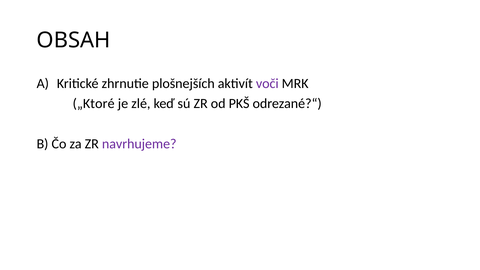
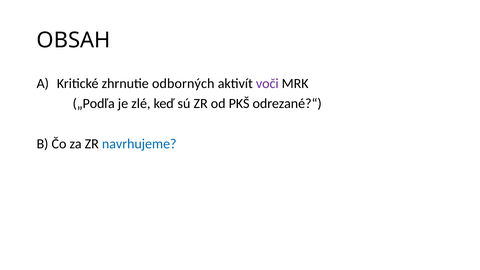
plošnejších: plošnejších -> odborných
„Ktoré: „Ktoré -> „Podľa
navrhujeme colour: purple -> blue
